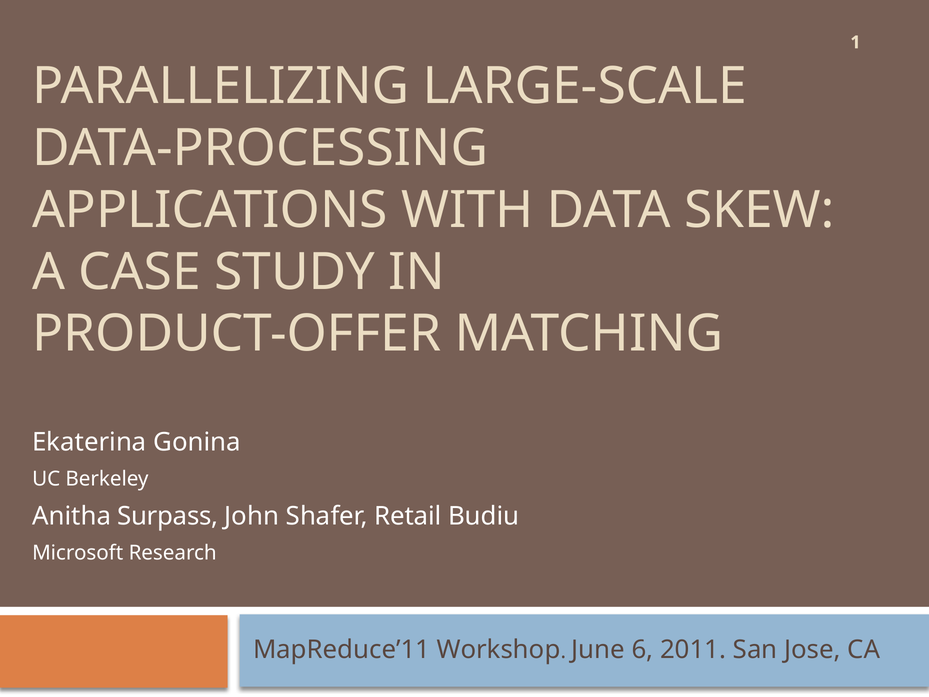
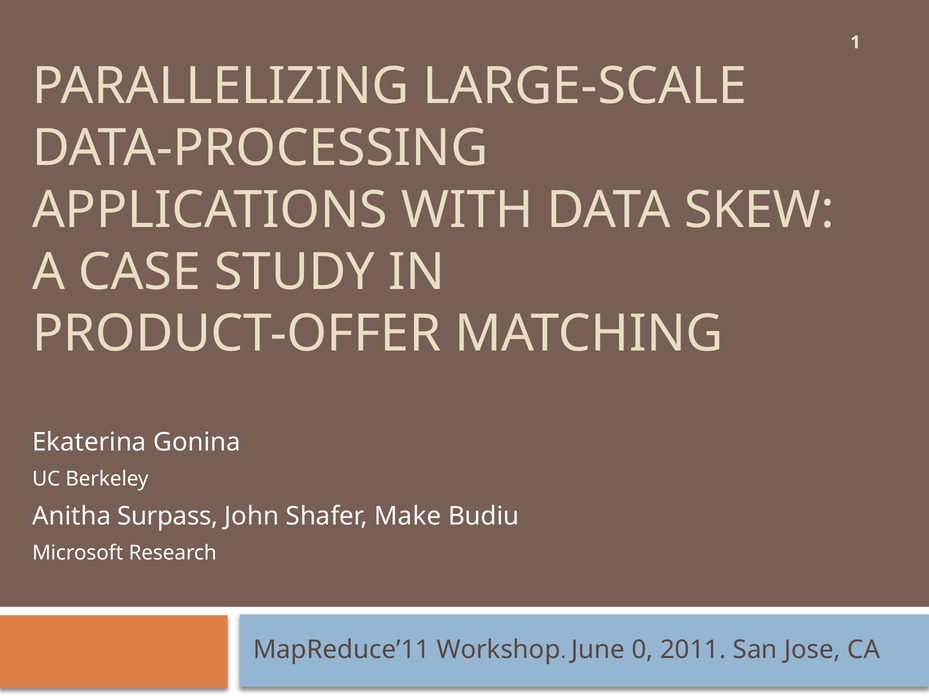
Retail: Retail -> Make
6: 6 -> 0
